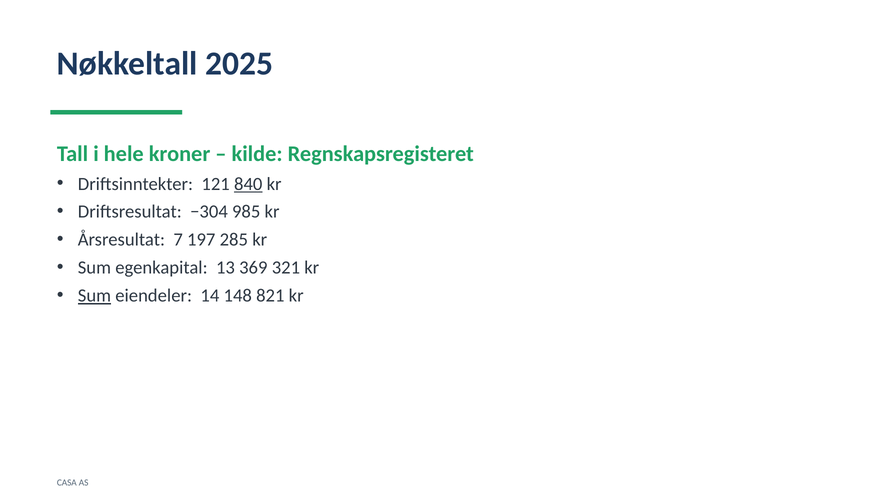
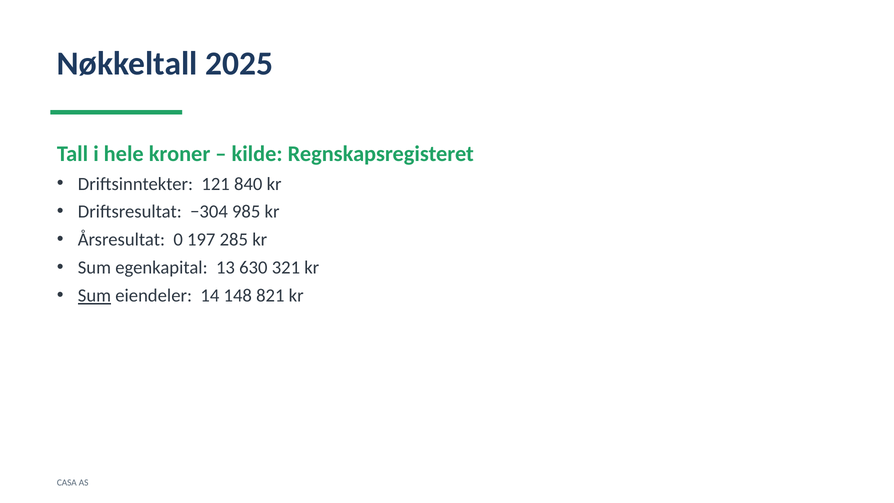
840 underline: present -> none
7: 7 -> 0
369: 369 -> 630
